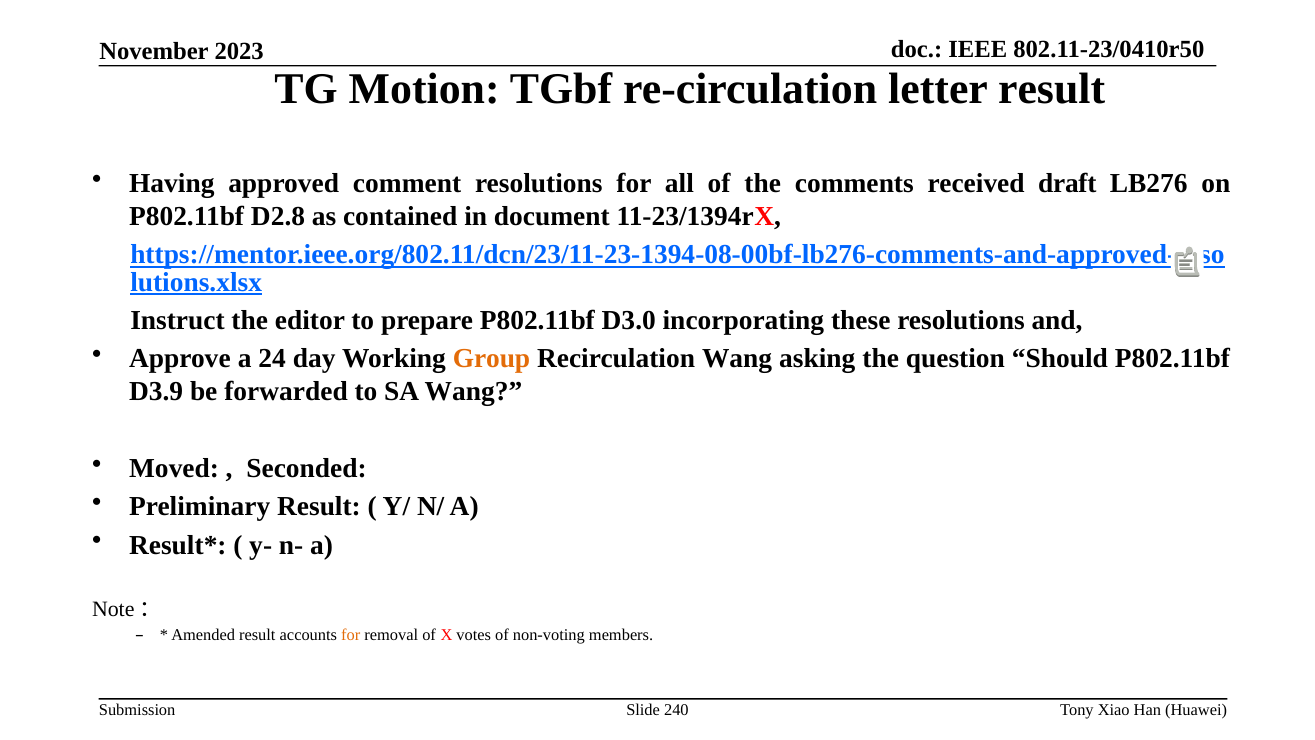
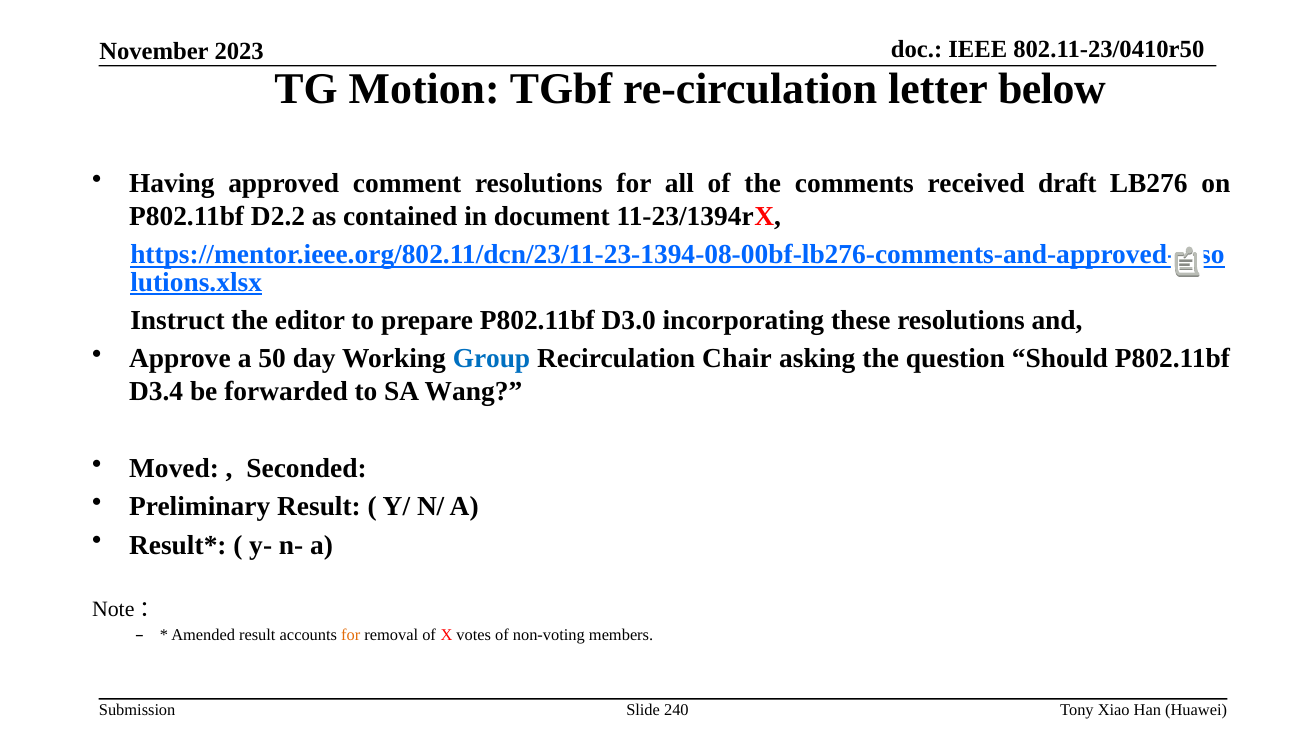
letter result: result -> below
D2.8: D2.8 -> D2.2
24: 24 -> 50
Group colour: orange -> blue
Recirculation Wang: Wang -> Chair
D3.9: D3.9 -> D3.4
